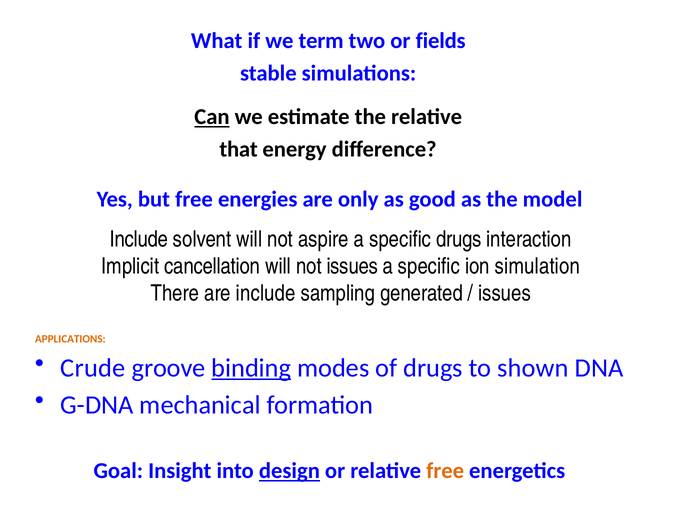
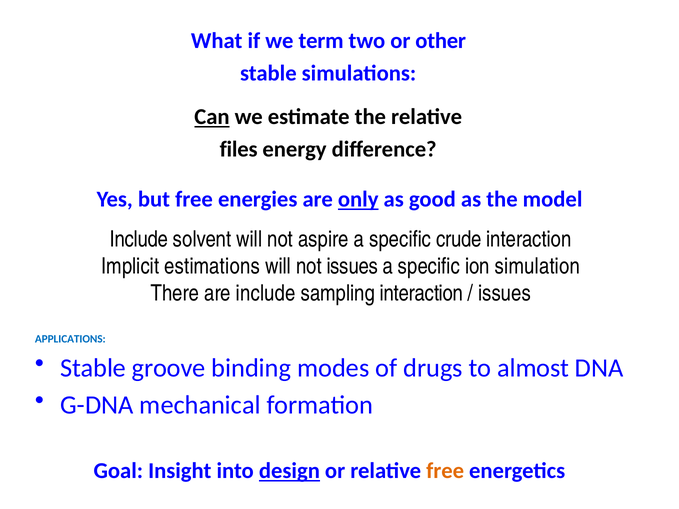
fields: fields -> other
that: that -> files
only underline: none -> present
specific drugs: drugs -> crude
cancellation: cancellation -> estimations
sampling generated: generated -> interaction
APPLICATIONS colour: orange -> blue
Crude at (93, 368): Crude -> Stable
binding underline: present -> none
shown: shown -> almost
